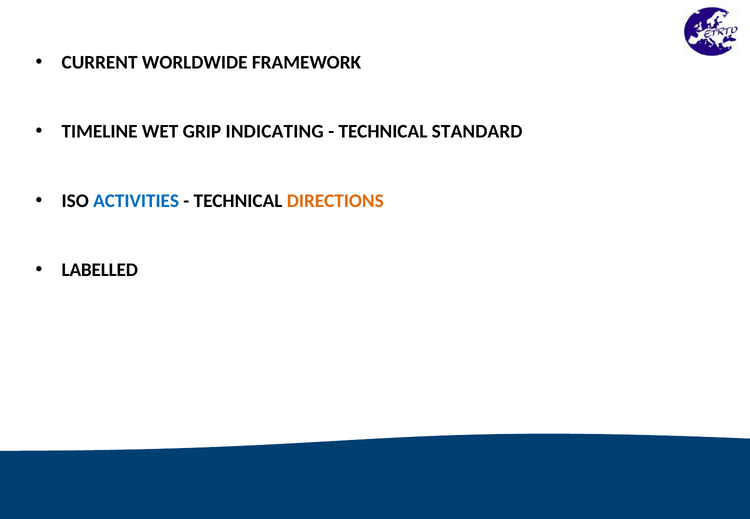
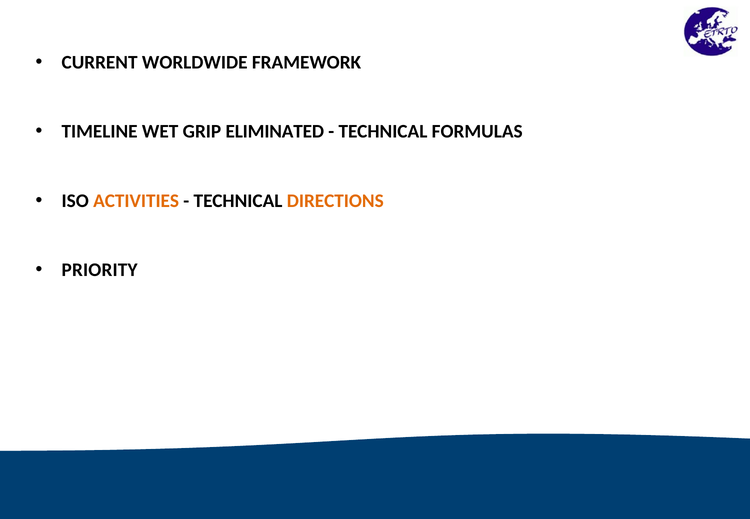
INDICATING: INDICATING -> ELIMINATED
STANDARD: STANDARD -> FORMULAS
ACTIVITIES colour: blue -> orange
LABELLED: LABELLED -> PRIORITY
